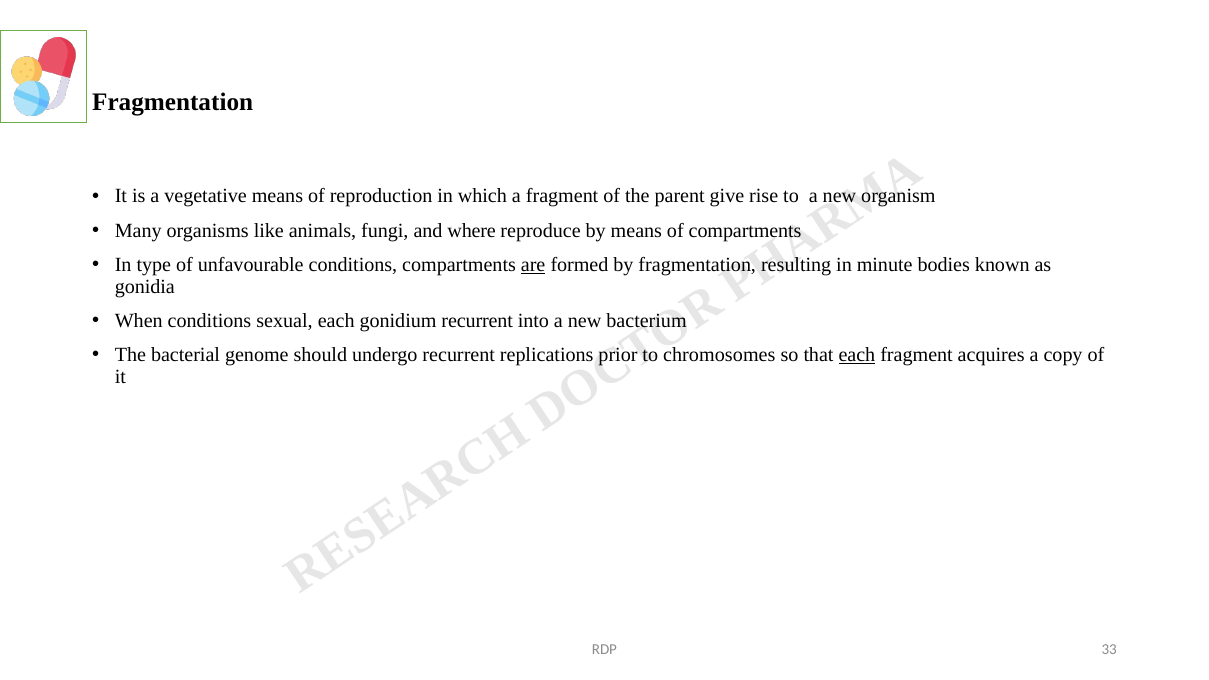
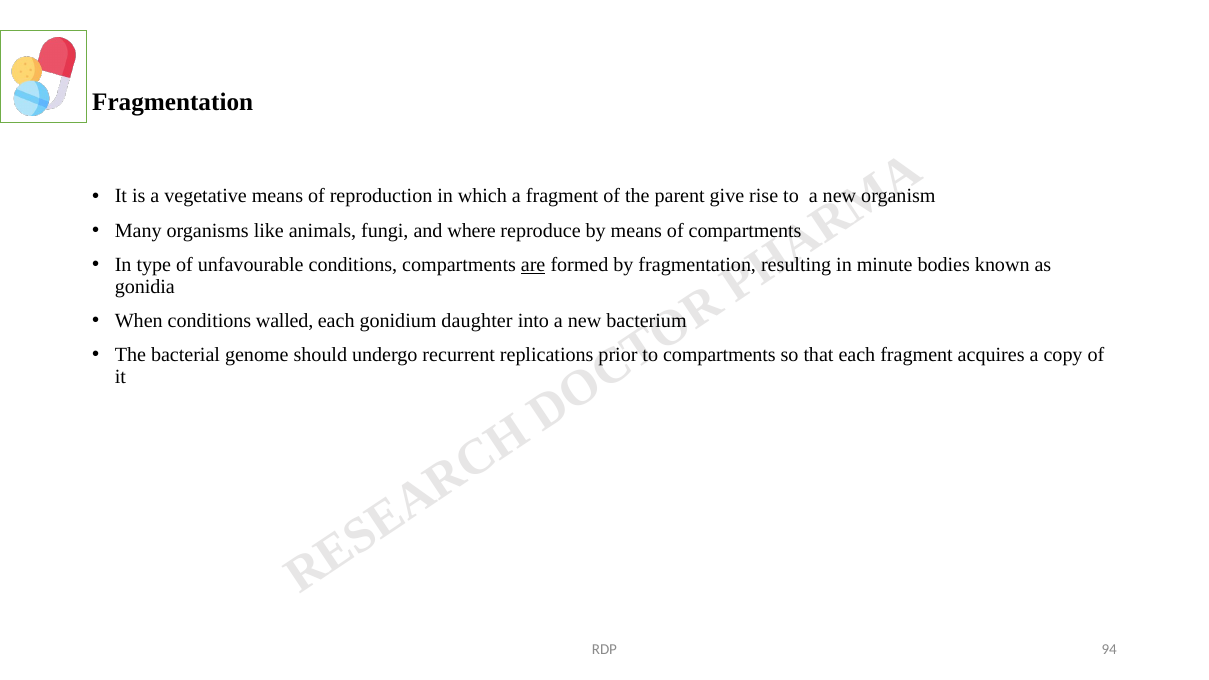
sexual: sexual -> walled
gonidium recurrent: recurrent -> daughter
chromosomes at (719, 355): chromosomes -> compartments
each at (857, 355) underline: present -> none
33: 33 -> 94
